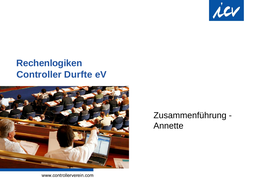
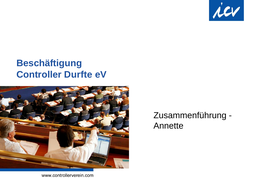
Rechenlogiken: Rechenlogiken -> Beschäftigung
